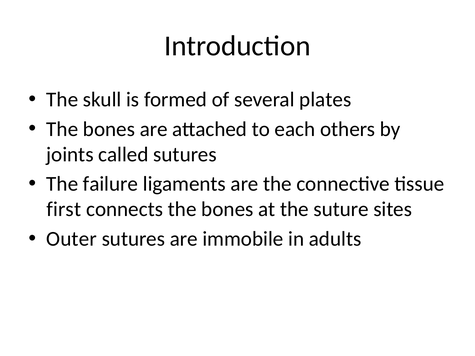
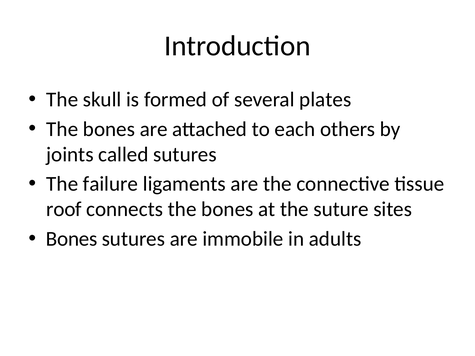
first: first -> roof
Outer at (72, 239): Outer -> Bones
